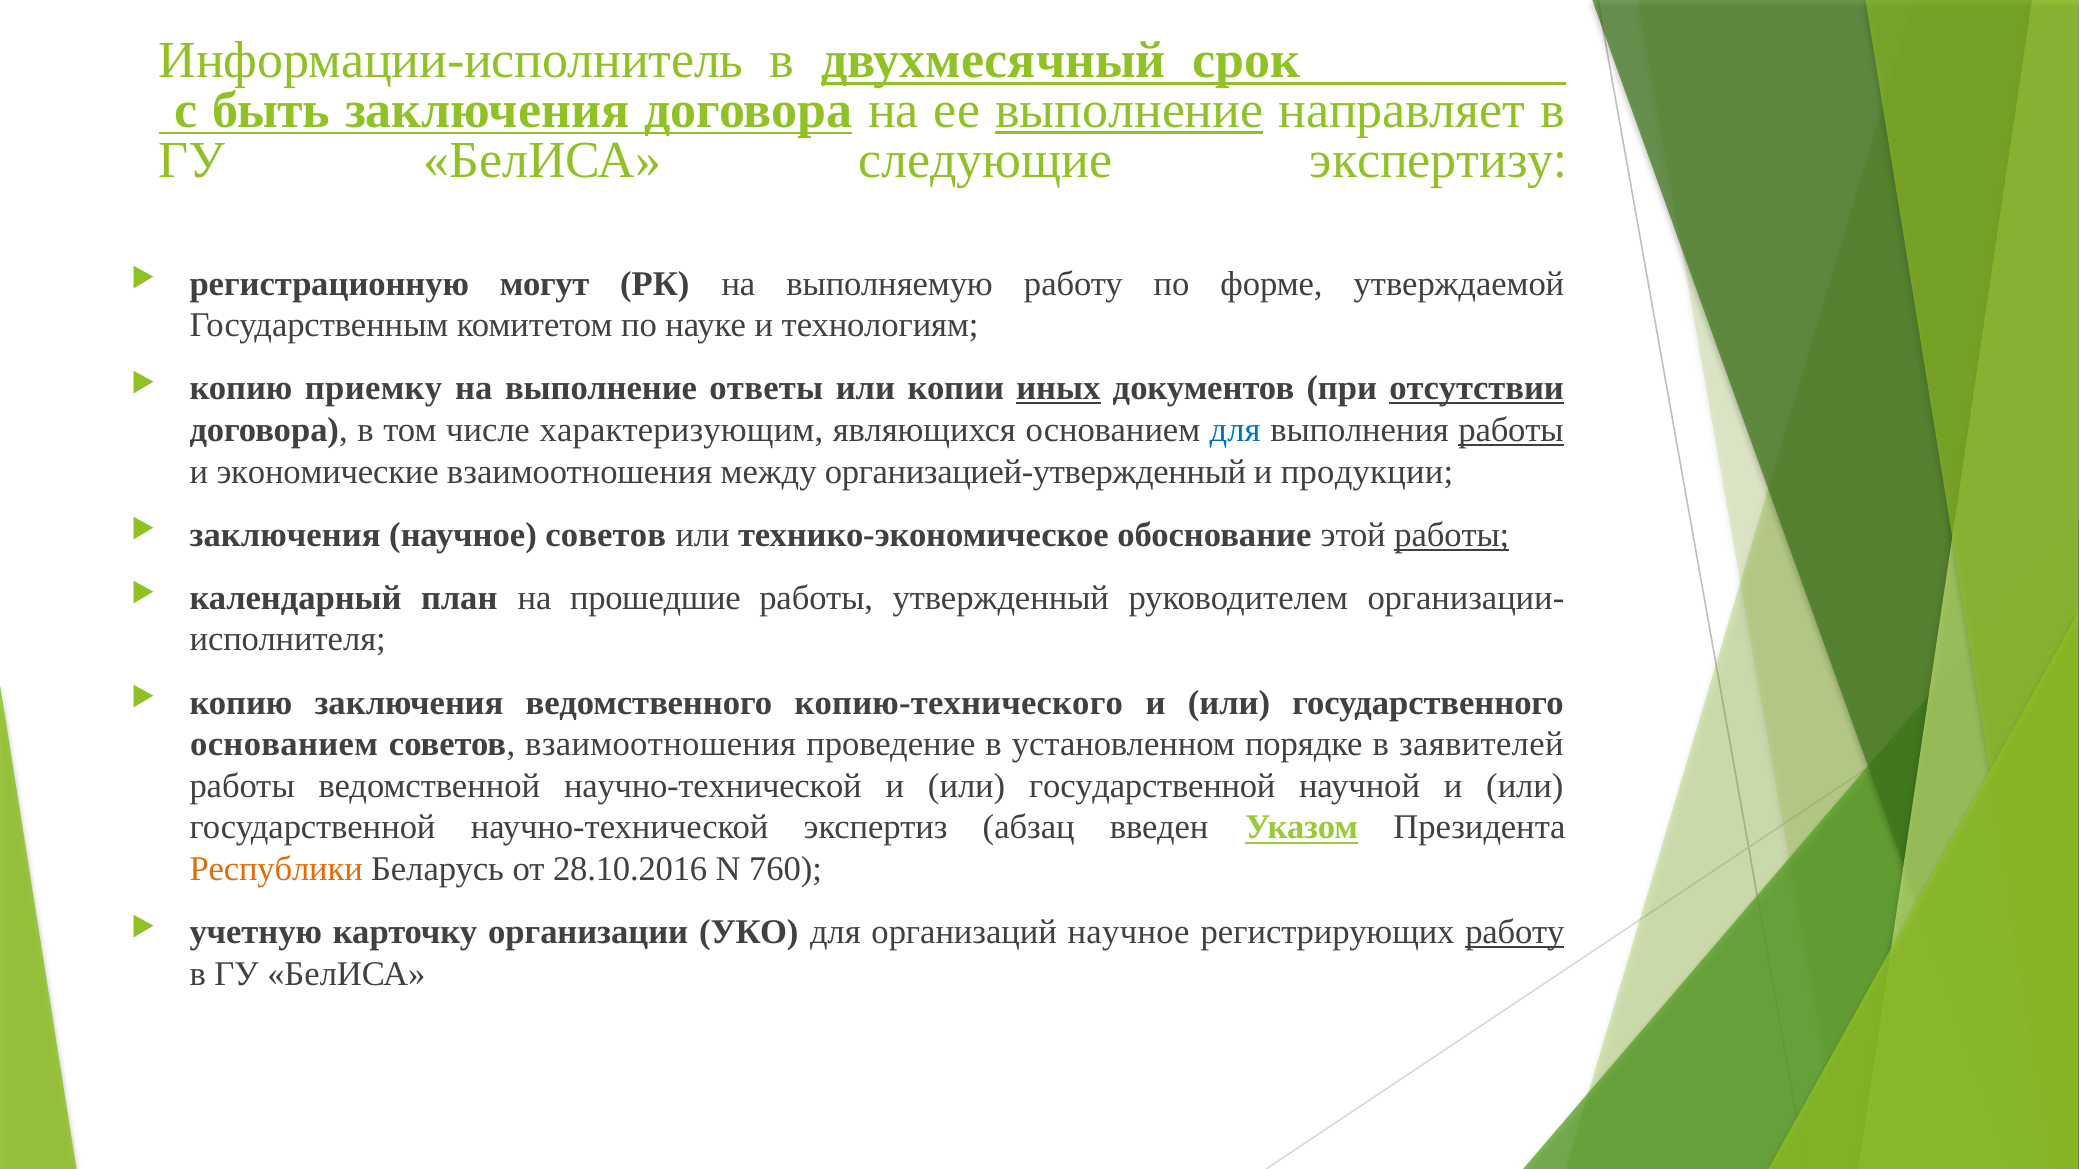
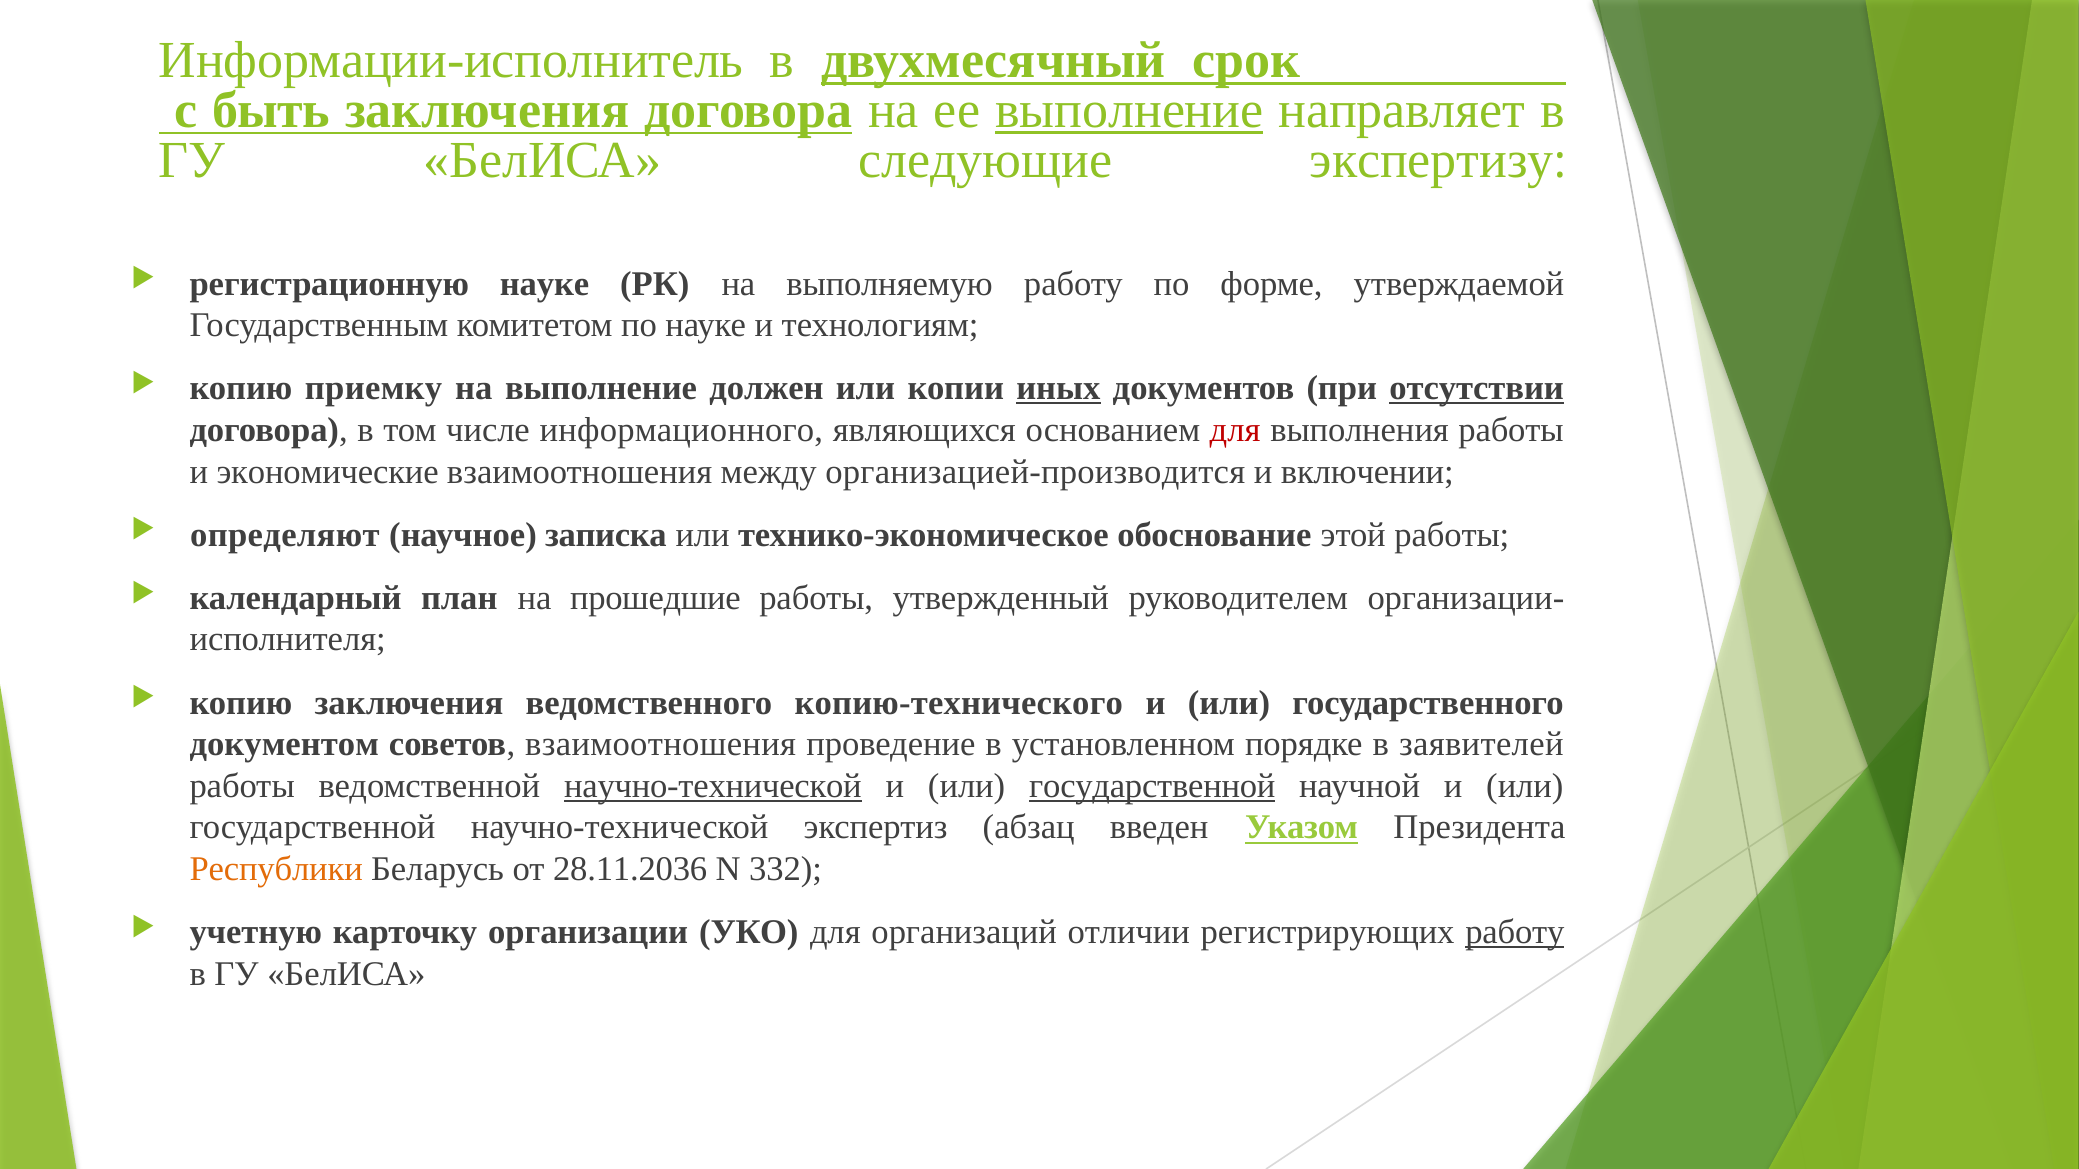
регистрационную могут: могут -> науке
ответы: ответы -> должен
характеризующим: характеризующим -> информационного
для at (1235, 430) colour: blue -> red
работы at (1511, 430) underline: present -> none
организацией-утвержденный: организацией-утвержденный -> организацией-производится
продукции: продукции -> включении
заключения at (285, 535): заключения -> определяют
научное советов: советов -> записка
работы at (1452, 535) underline: present -> none
основанием at (284, 745): основанием -> документом
научно-технической at (713, 786) underline: none -> present
государственной at (1152, 786) underline: none -> present
28.10.2016: 28.10.2016 -> 28.11.2036
760: 760 -> 332
организаций научное: научное -> отличии
